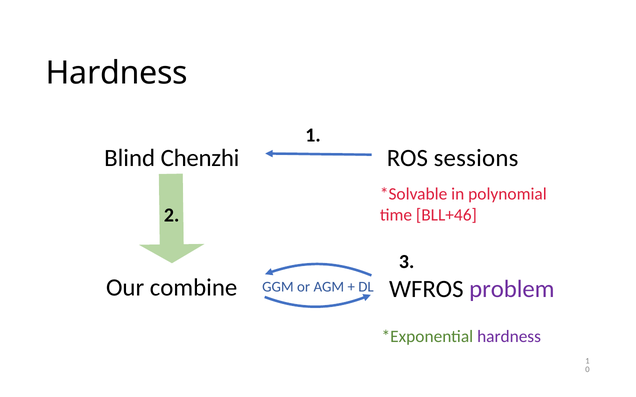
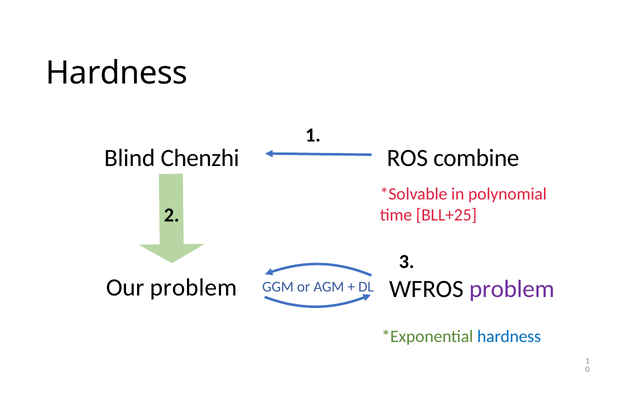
sessions: sessions -> combine
BLL+46: BLL+46 -> BLL+25
Our combine: combine -> problem
hardness at (509, 337) colour: purple -> blue
